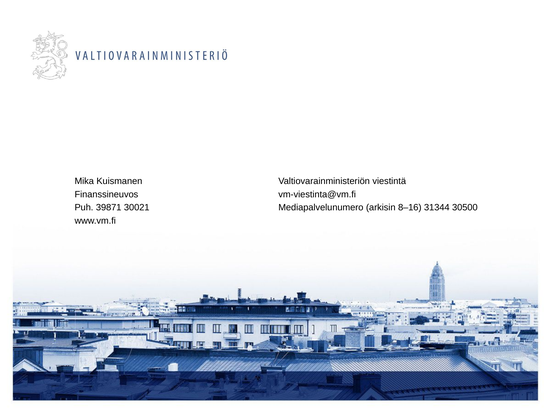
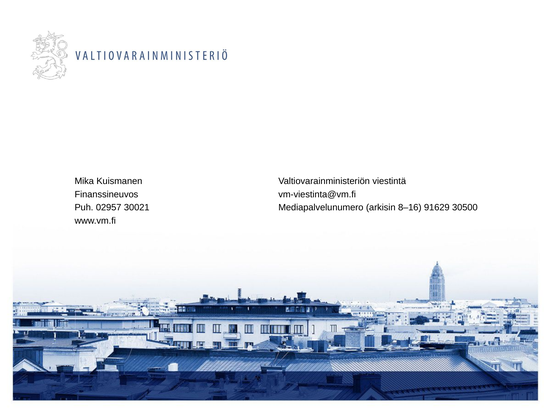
39871: 39871 -> 02957
31344: 31344 -> 91629
